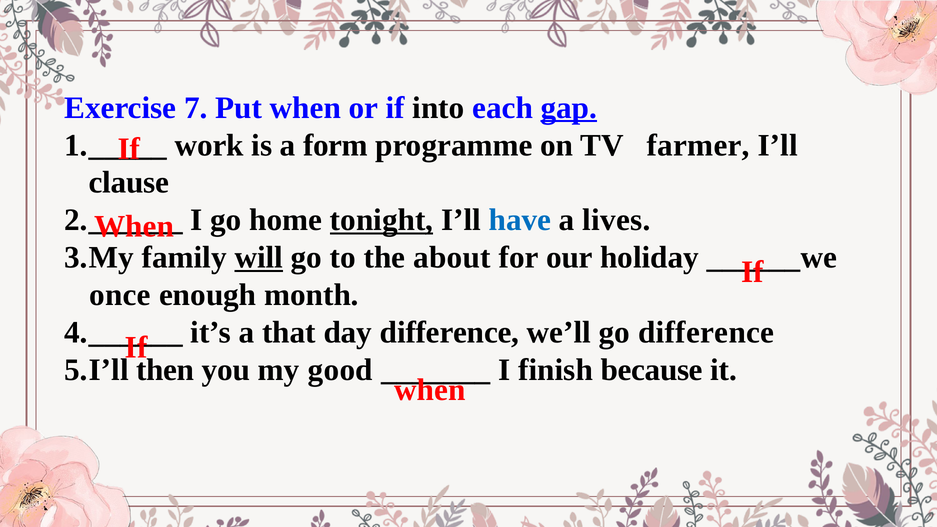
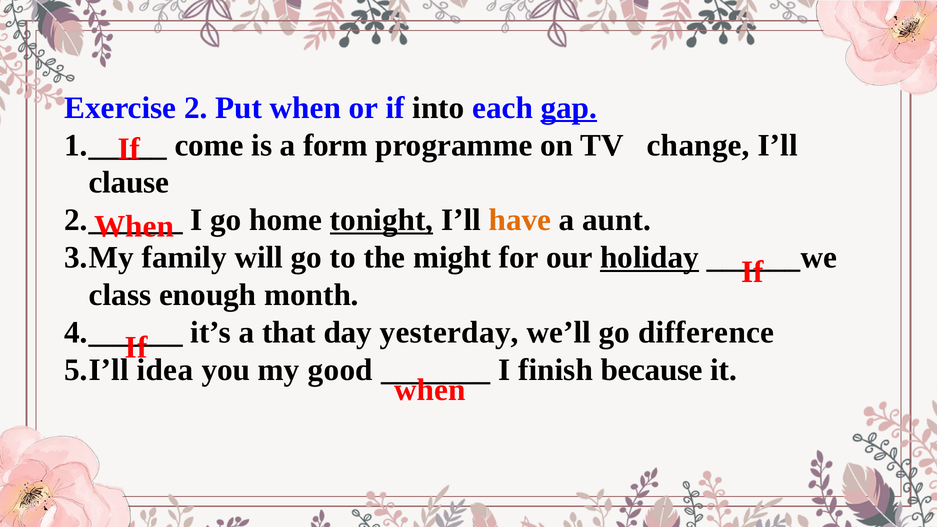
7: 7 -> 2
work: work -> come
farmer: farmer -> change
have colour: blue -> orange
lives: lives -> aunt
will underline: present -> none
about: about -> might
holiday underline: none -> present
once: once -> class
day difference: difference -> yesterday
then: then -> idea
